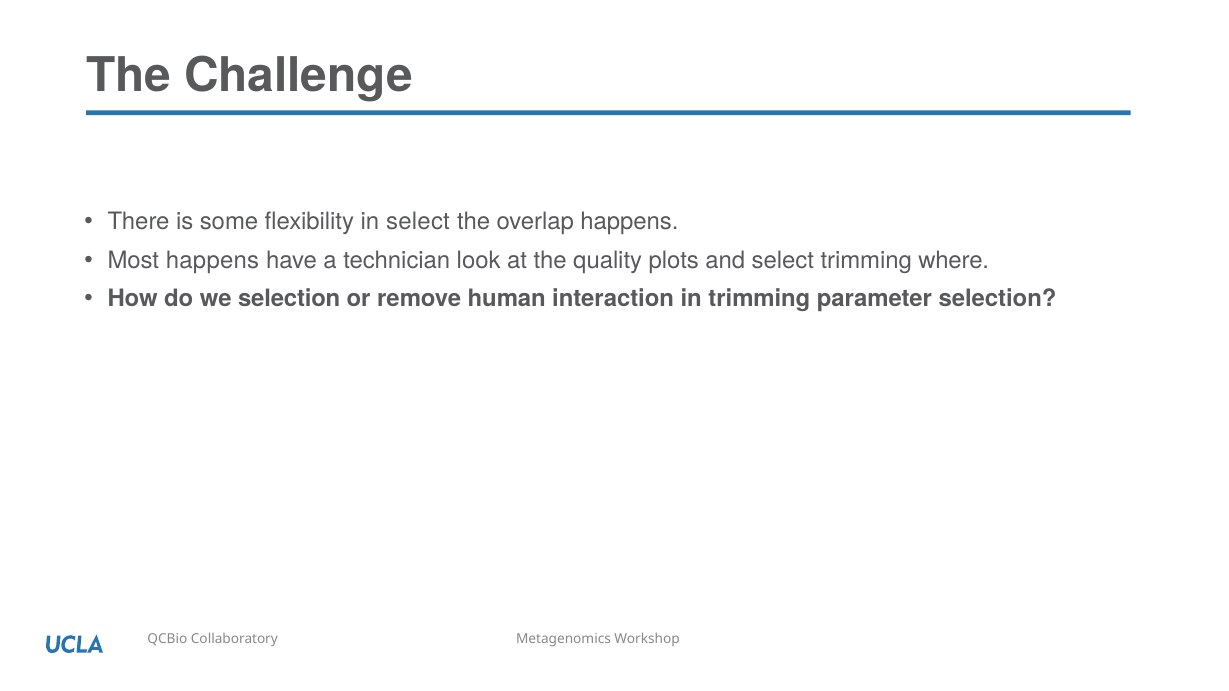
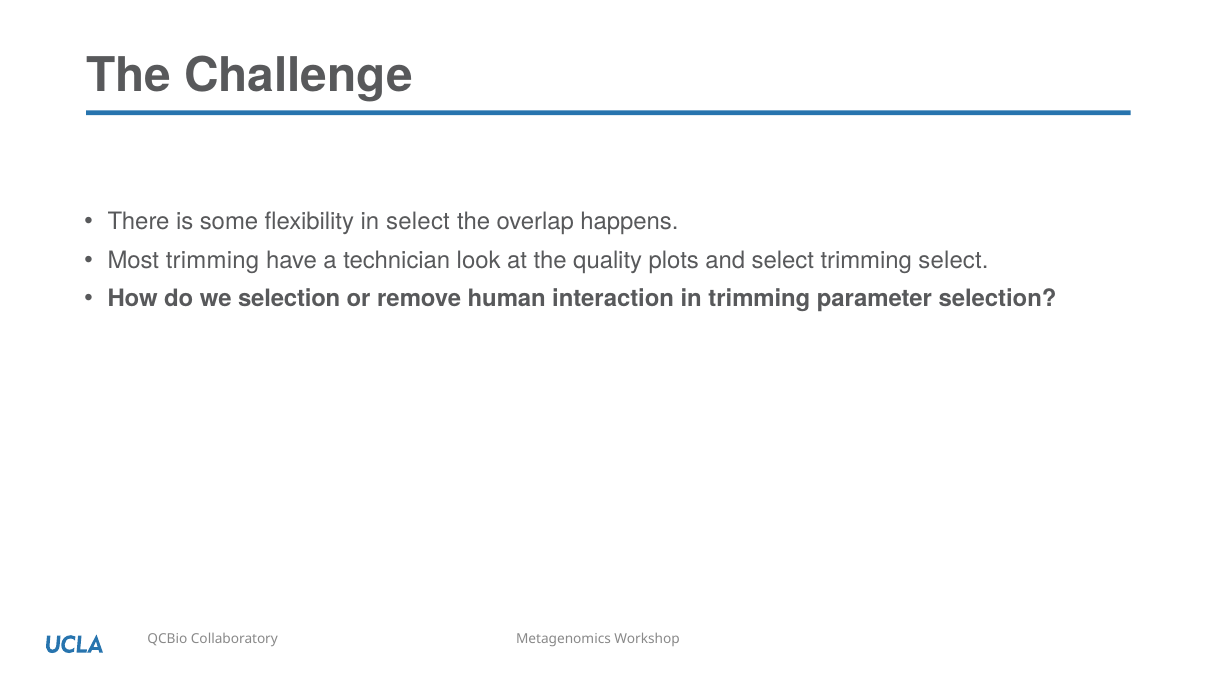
Most happens: happens -> trimming
trimming where: where -> select
